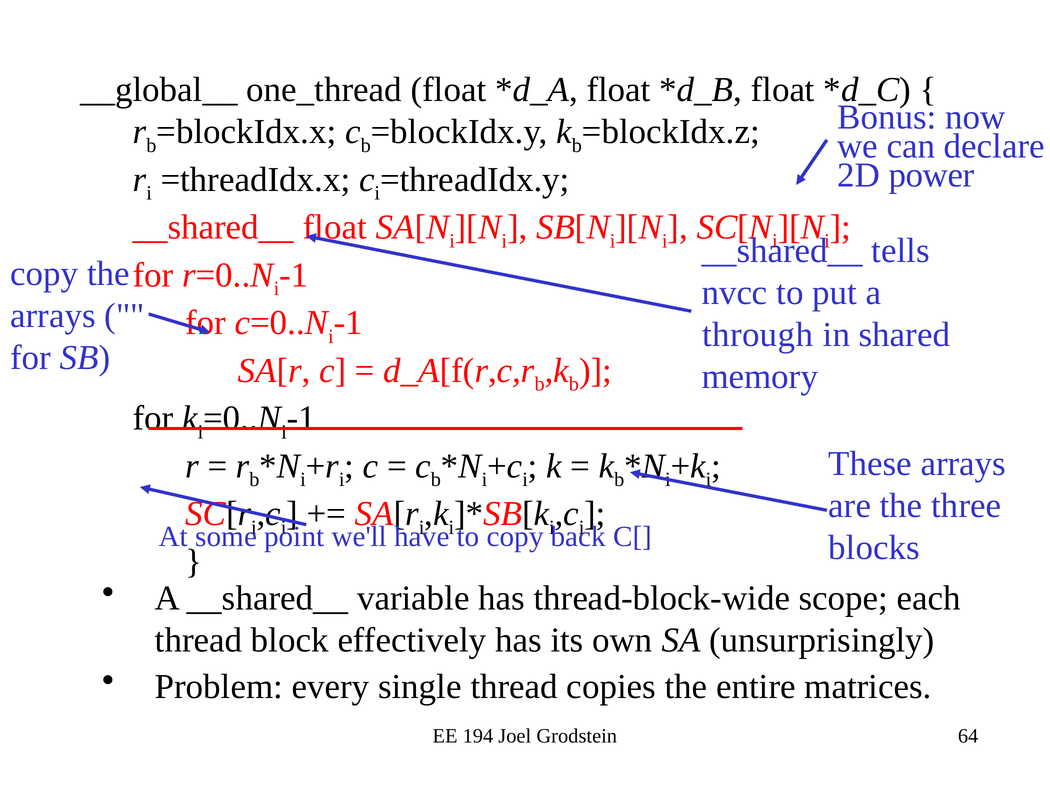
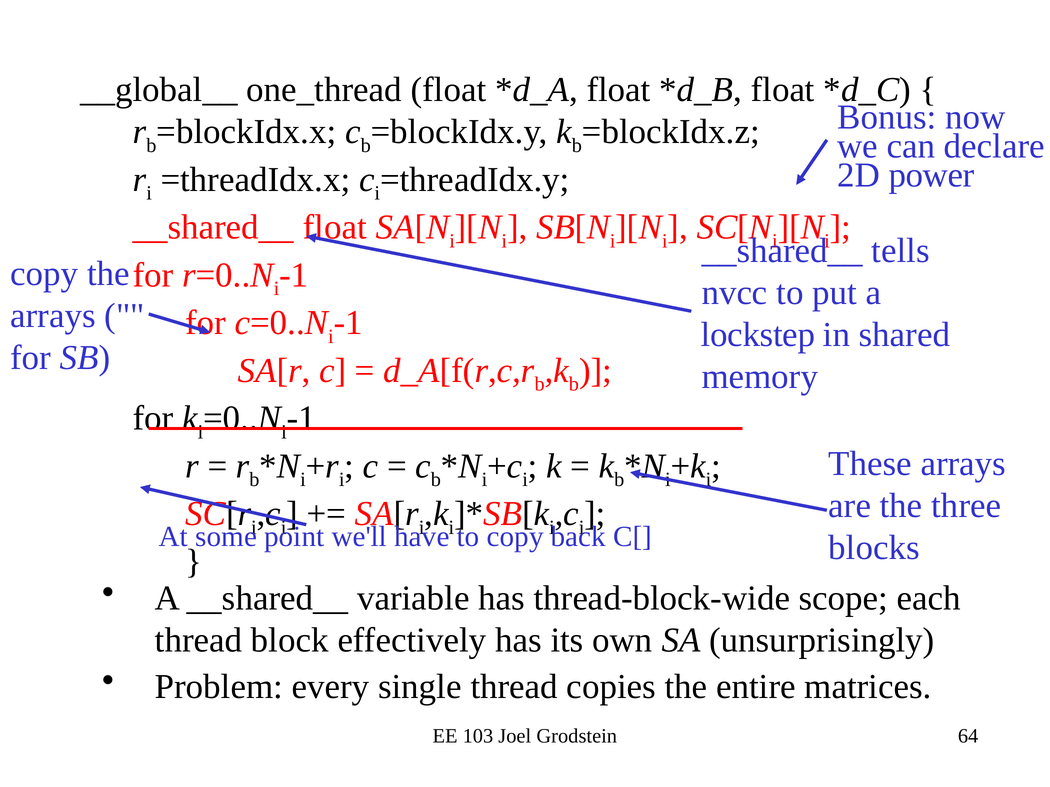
through: through -> lockstep
194: 194 -> 103
